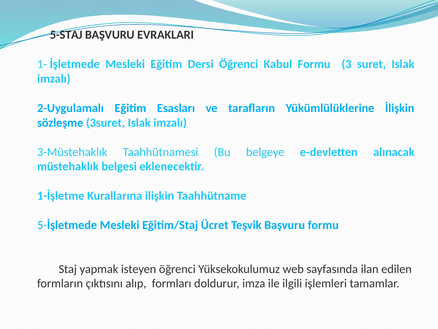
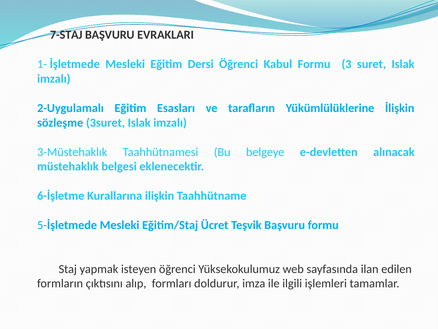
5-STAJ: 5-STAJ -> 7-STAJ
1-İşletme: 1-İşletme -> 6-İşletme
